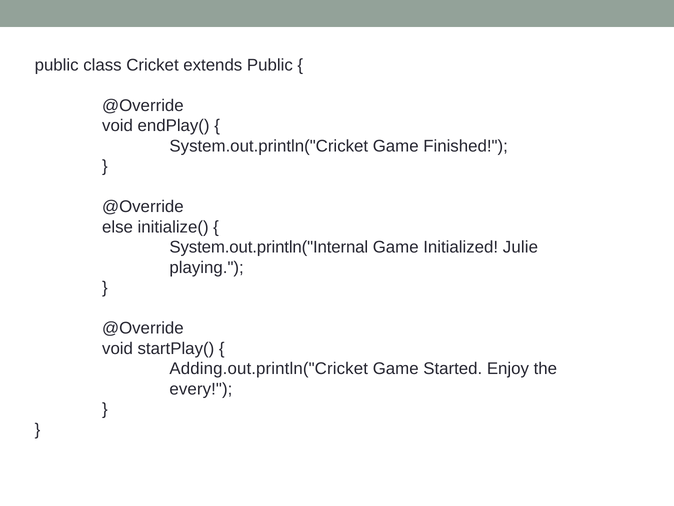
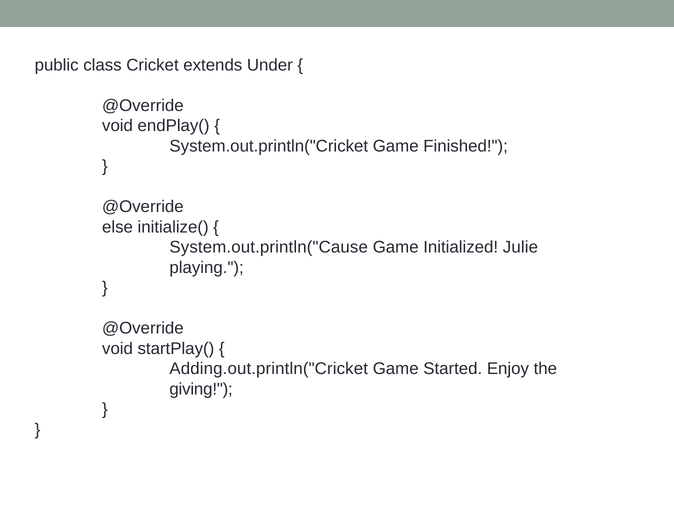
extends Public: Public -> Under
System.out.println("Internal: System.out.println("Internal -> System.out.println("Cause
every: every -> giving
